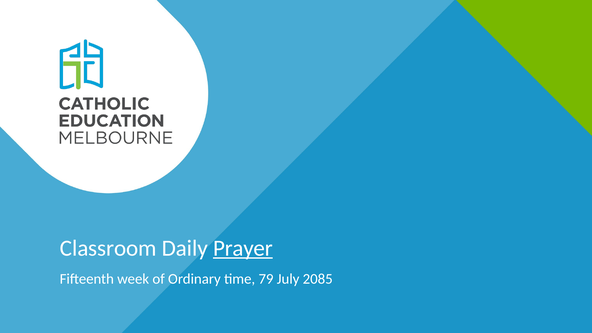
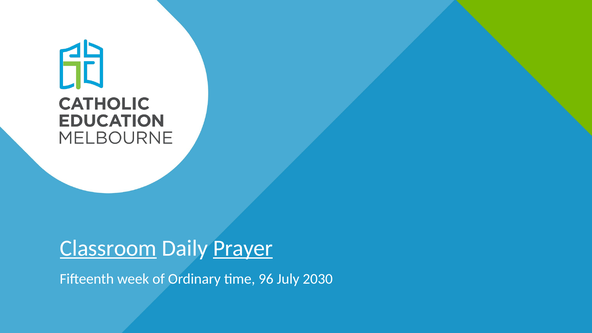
Classroom underline: none -> present
79: 79 -> 96
2085: 2085 -> 2030
